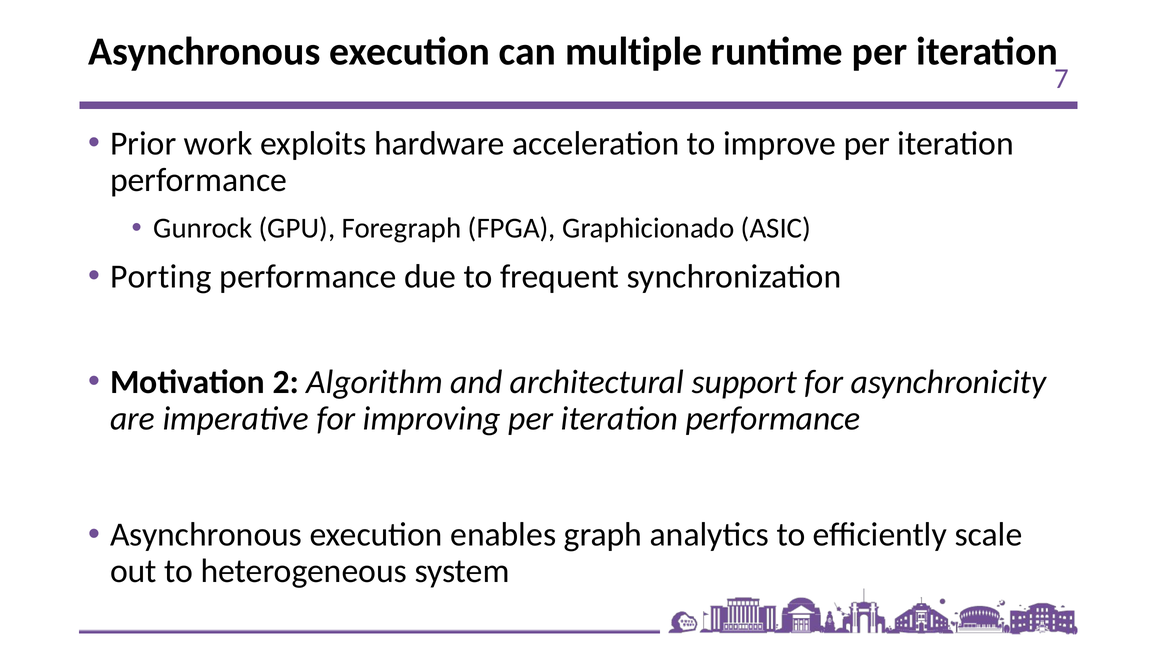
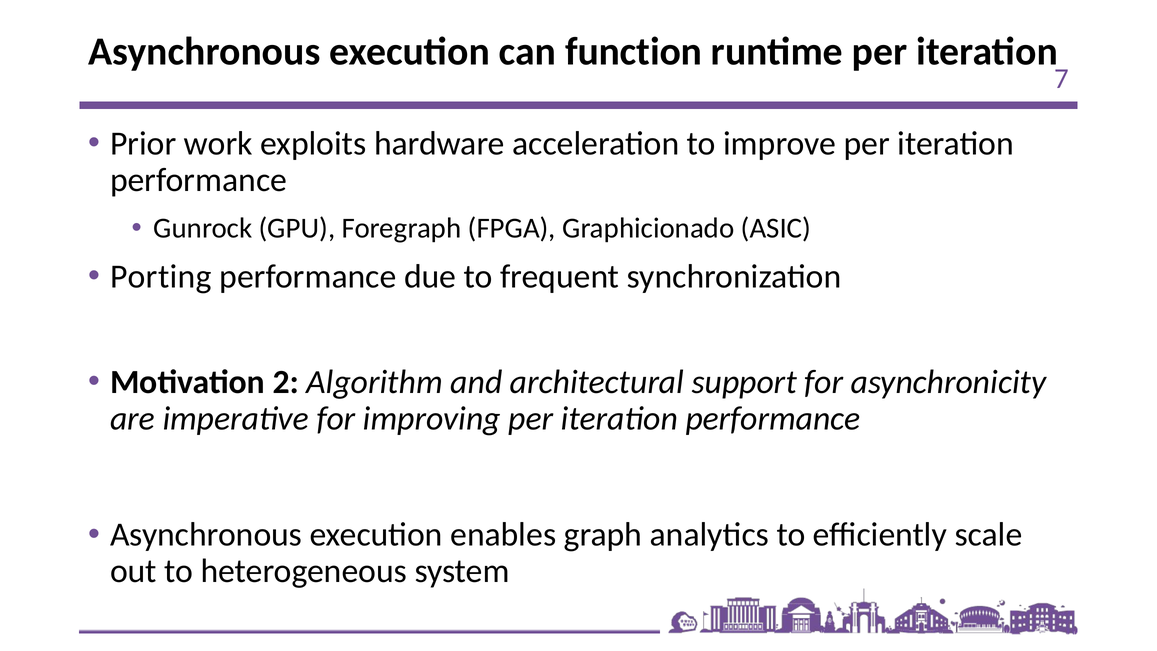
multiple: multiple -> function
